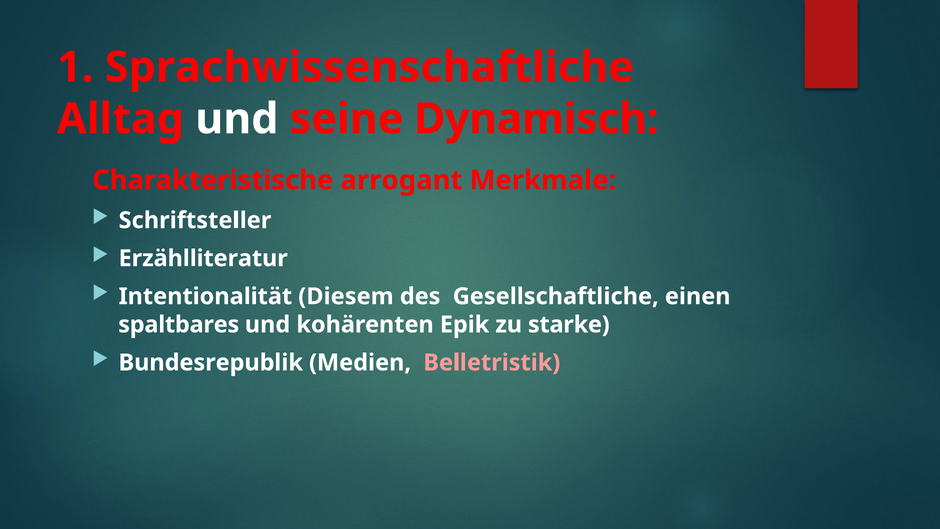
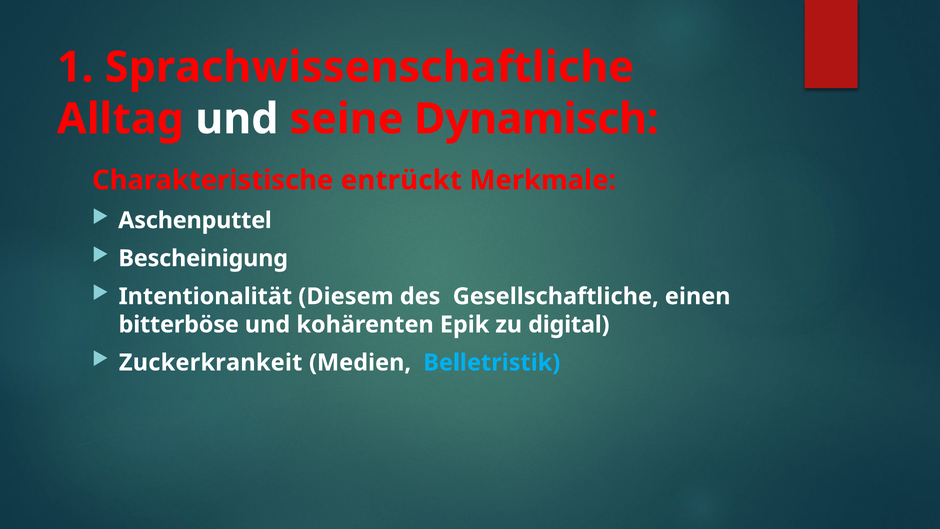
arrogant: arrogant -> entrückt
Schriftsteller: Schriftsteller -> Aschenputtel
Erzählliteratur: Erzählliteratur -> Bescheinigung
spaltbares: spaltbares -> bitterböse
starke: starke -> digital
Bundesrepublik: Bundesrepublik -> Zuckerkrankeit
Belletristik colour: pink -> light blue
